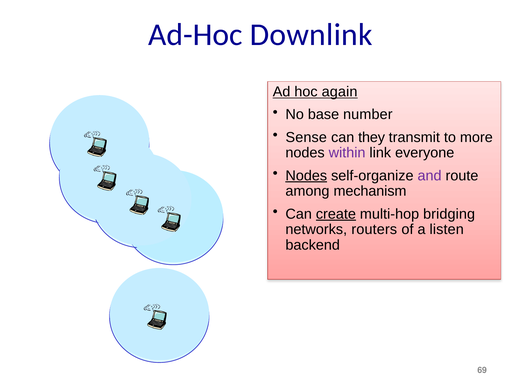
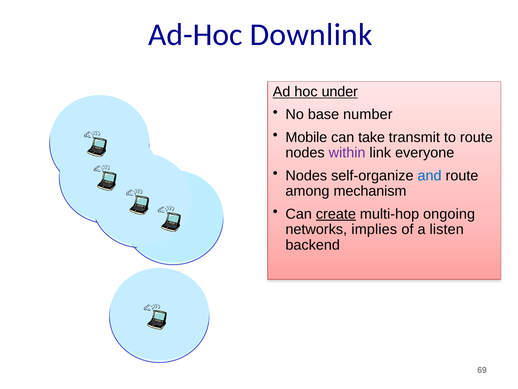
again: again -> under
Sense: Sense -> Mobile
they: they -> take
to more: more -> route
Nodes at (306, 175) underline: present -> none
and colour: purple -> blue
bridging: bridging -> ongoing
routers: routers -> implies
